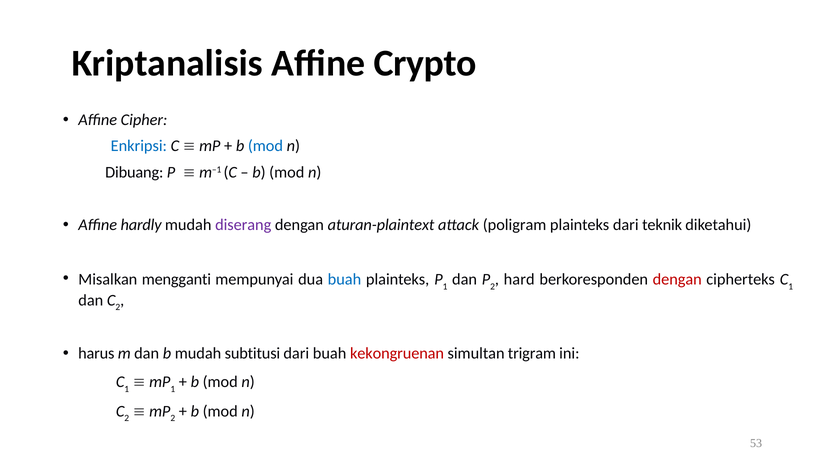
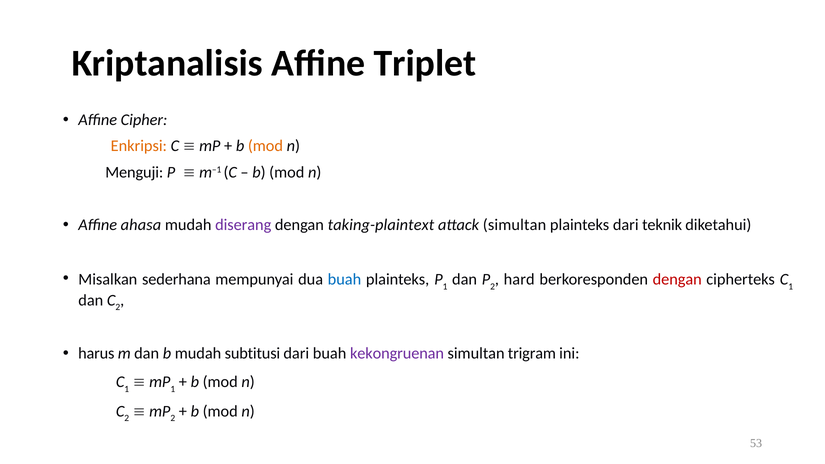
Crypto: Crypto -> Triplet
Enkripsi colour: blue -> orange
mod at (265, 146) colour: blue -> orange
Dibuang: Dibuang -> Menguji
hardly: hardly -> ahasa
aturan-plaintext: aturan-plaintext -> taking-plaintext
attack poligram: poligram -> simultan
mengganti: mengganti -> sederhana
kekongruenan colour: red -> purple
